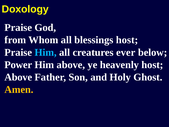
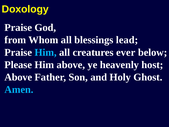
blessings host: host -> lead
Power: Power -> Please
Amen colour: yellow -> light blue
